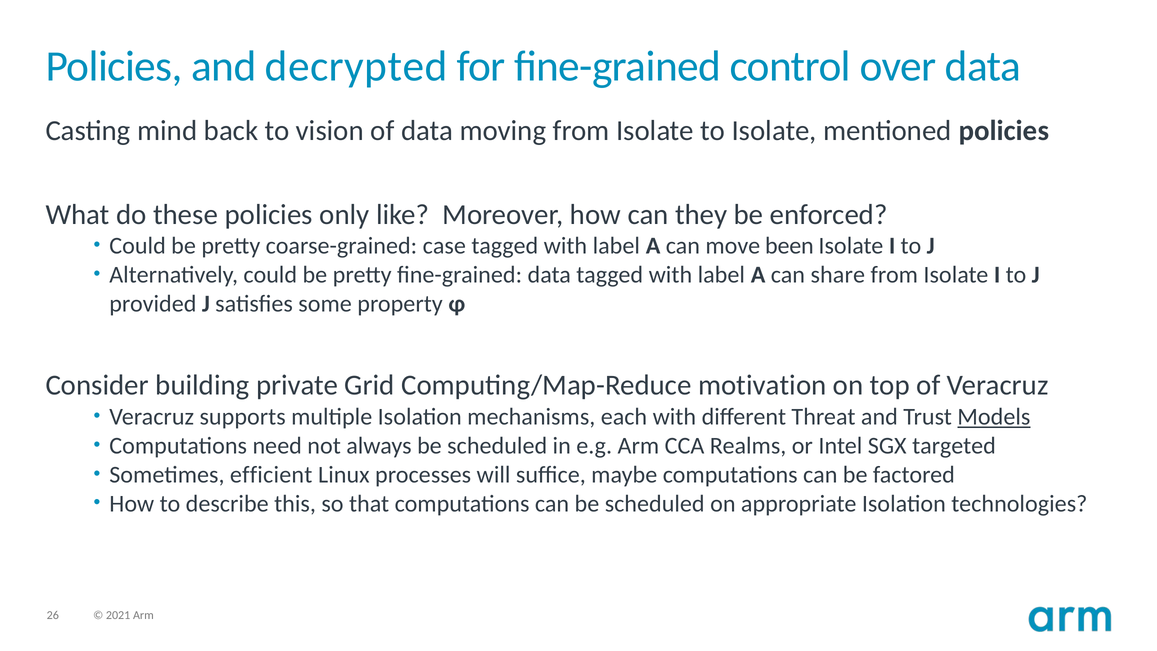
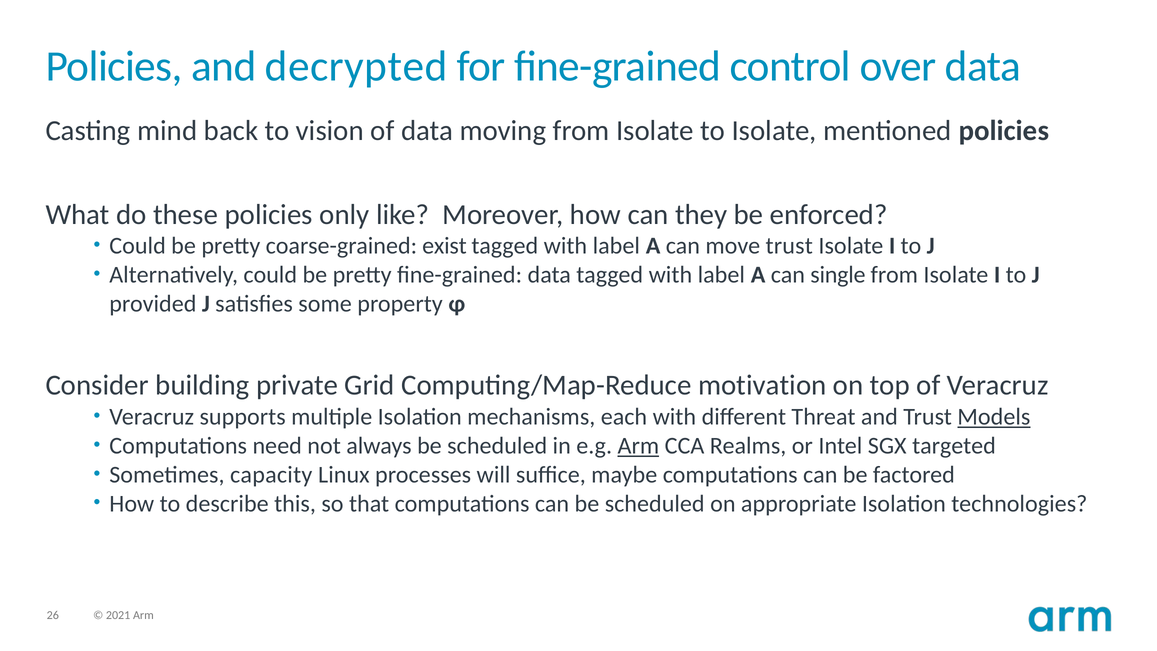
case: case -> exist
move been: been -> trust
share: share -> single
Arm at (638, 446) underline: none -> present
efficient: efficient -> capacity
